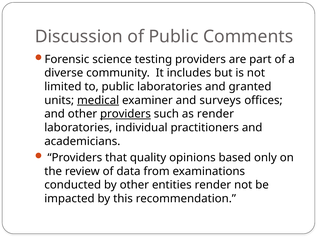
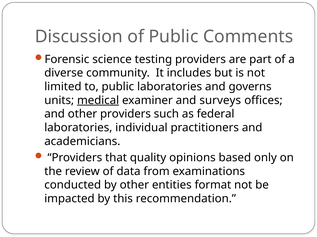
granted: granted -> governs
providers at (125, 114) underline: present -> none
as render: render -> federal
entities render: render -> format
